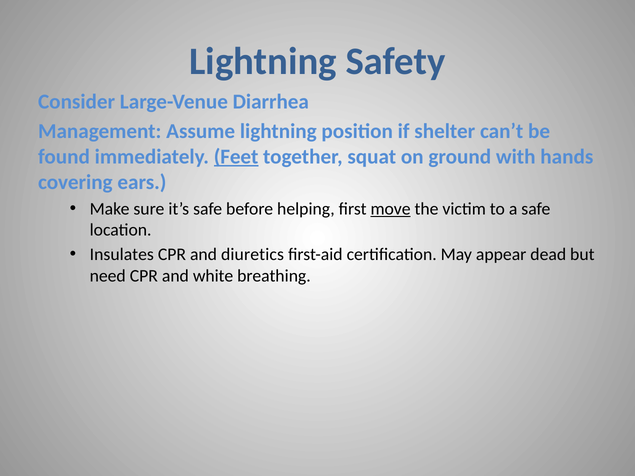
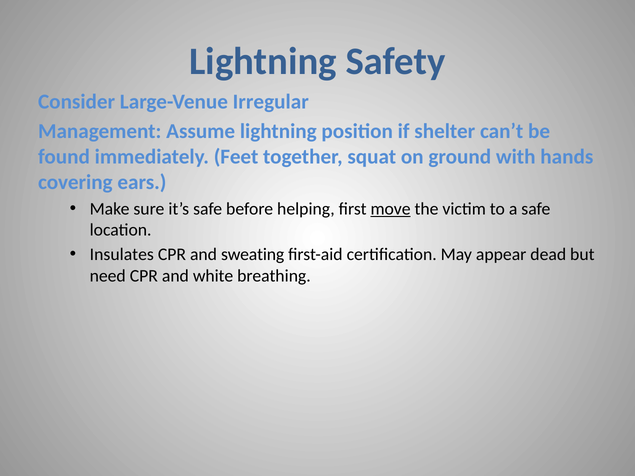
Diarrhea: Diarrhea -> Irregular
Feet underline: present -> none
diuretics: diuretics -> sweating
